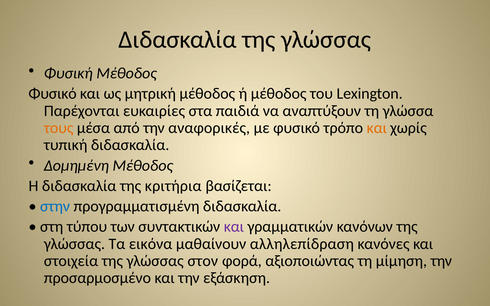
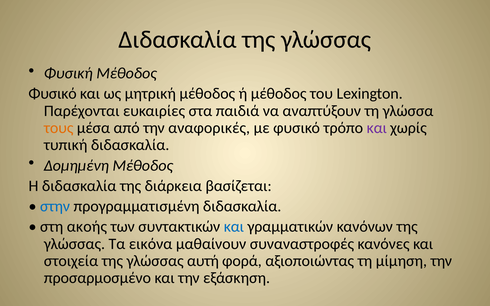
και at (377, 128) colour: orange -> purple
κριτήρια: κριτήρια -> διάρκεια
τύπου: τύπου -> ακοής
και at (234, 227) colour: purple -> blue
αλληλεπίδραση: αλληλεπίδραση -> συναναστροφές
στον: στον -> αυτή
